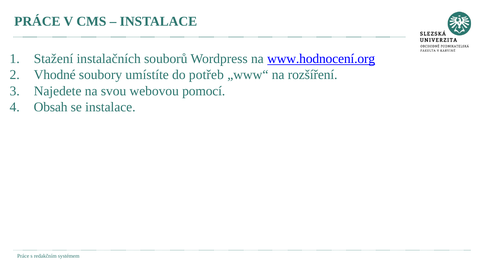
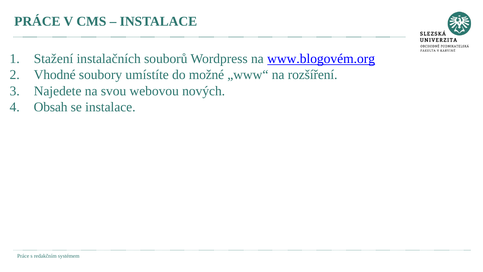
www.hodnocení.org: www.hodnocení.org -> www.blogovém.org
potřeb: potřeb -> možné
pomocí: pomocí -> nových
